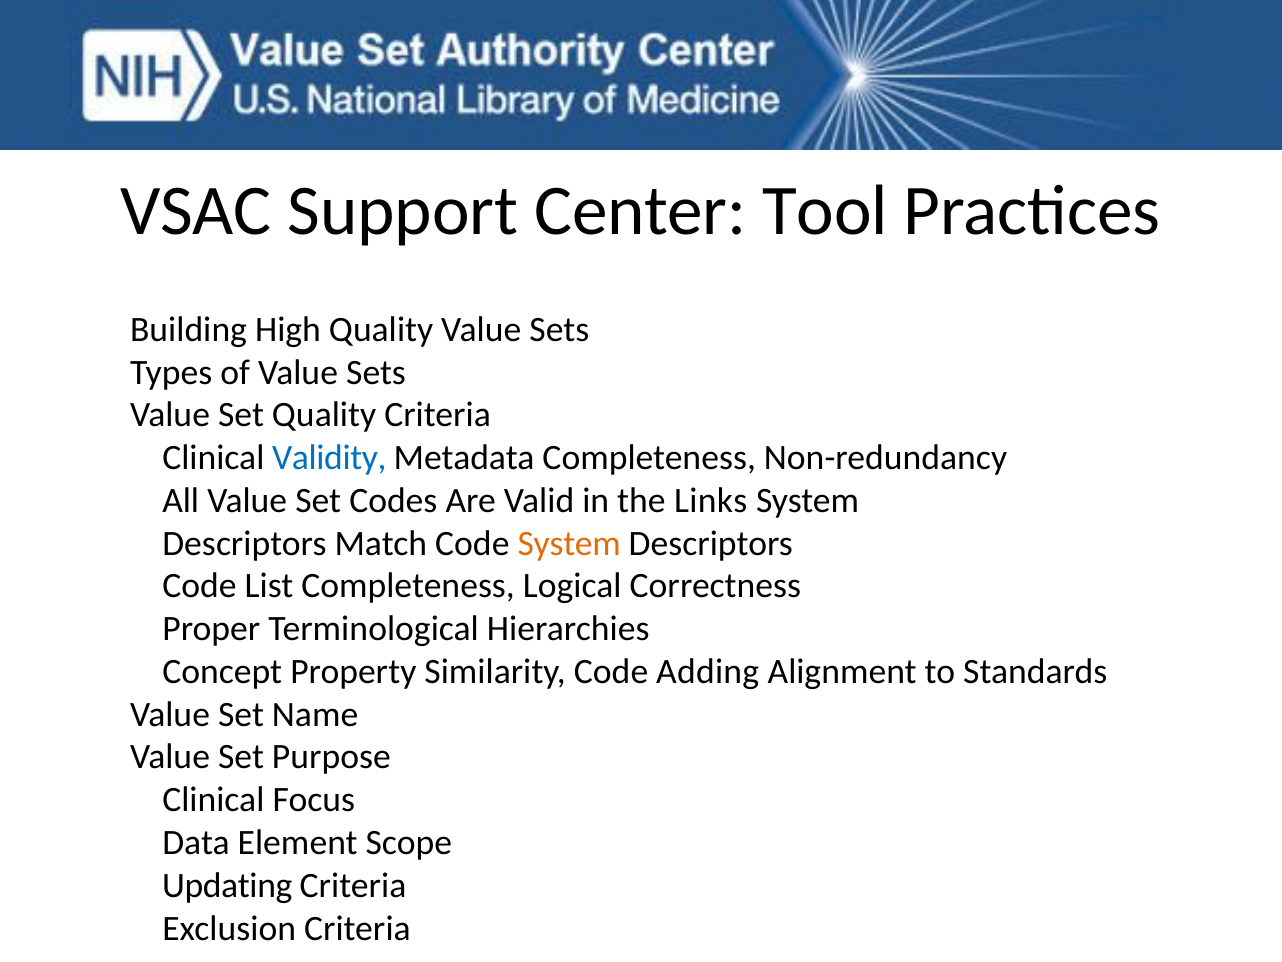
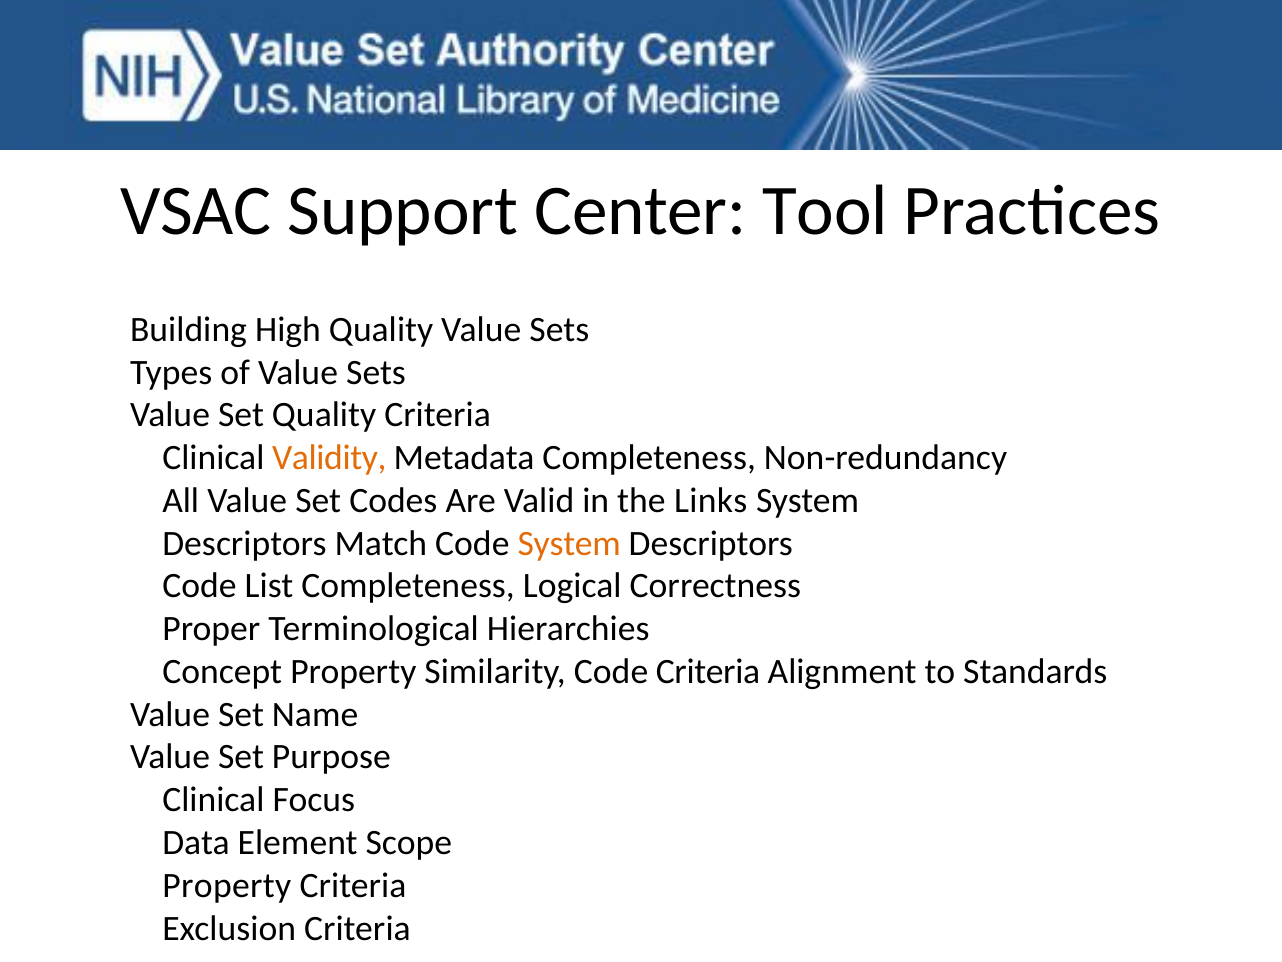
Validity colour: blue -> orange
Code Adding: Adding -> Criteria
Updating at (227, 885): Updating -> Property
